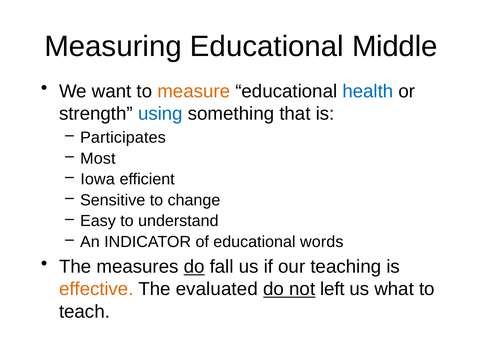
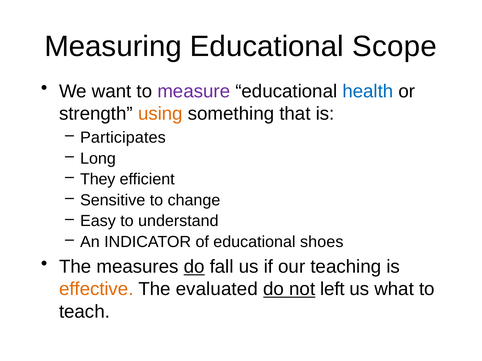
Middle: Middle -> Scope
measure colour: orange -> purple
using colour: blue -> orange
Most: Most -> Long
Iowa: Iowa -> They
words: words -> shoes
